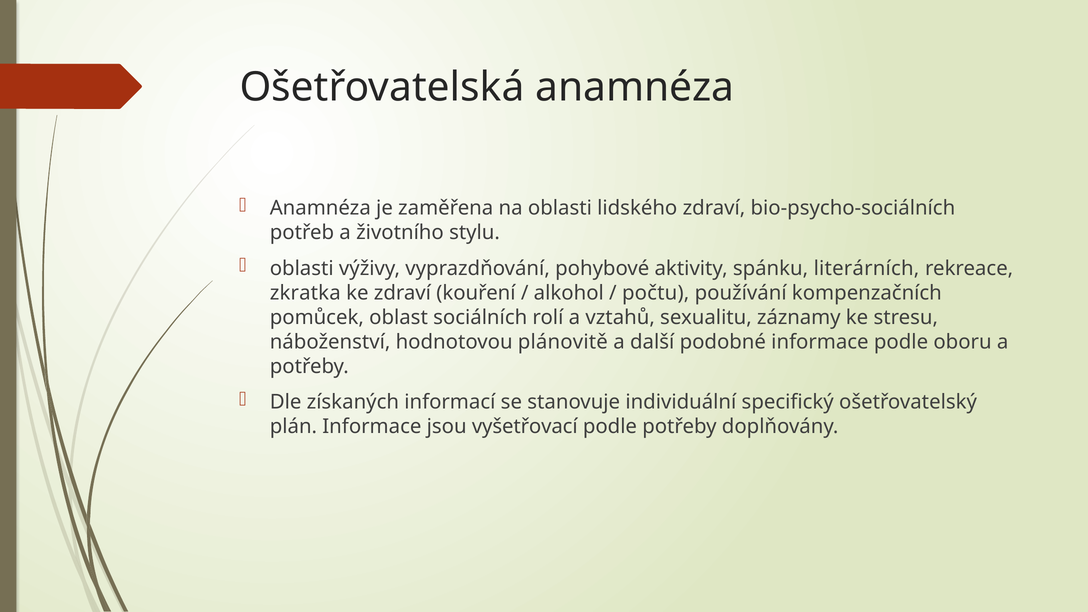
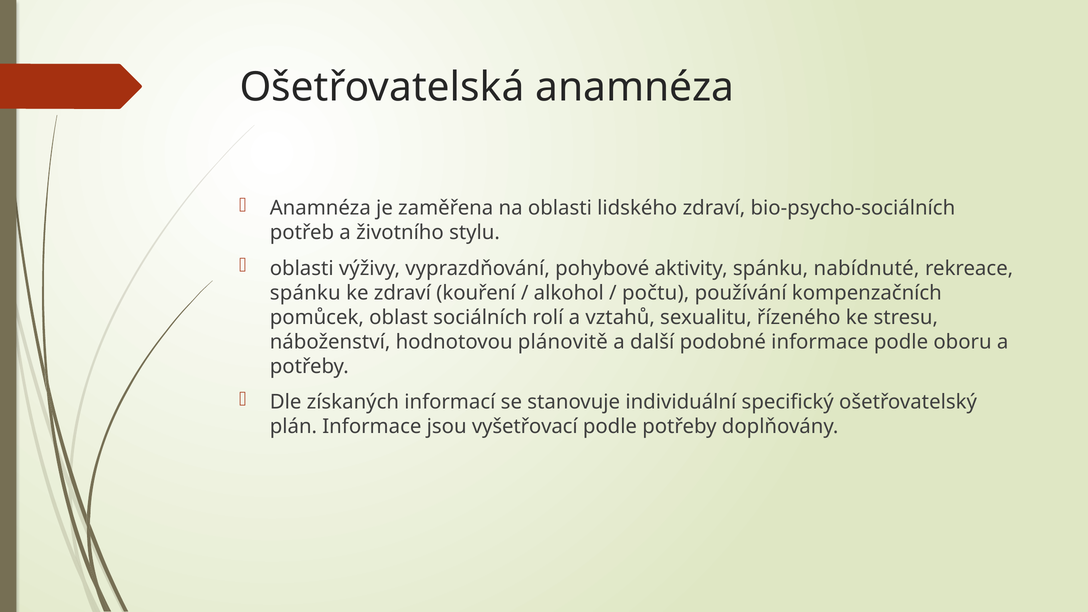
literárních: literárních -> nabídnuté
zkratka at (305, 293): zkratka -> spánku
záznamy: záznamy -> řízeného
